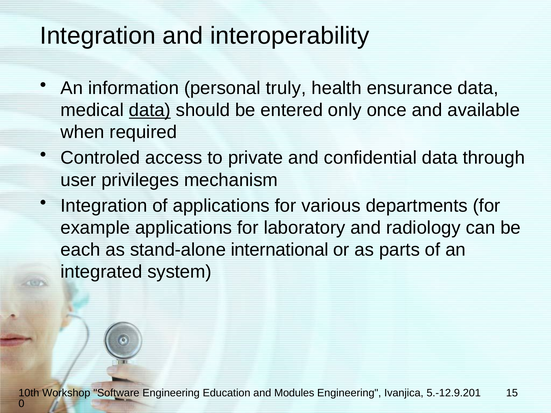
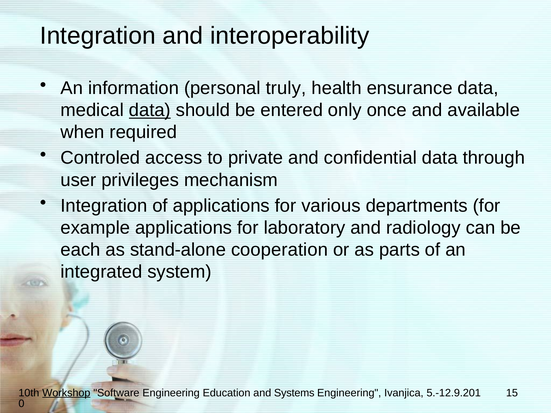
international: international -> cooperation
Workshop underline: none -> present
Modules: Modules -> Systems
